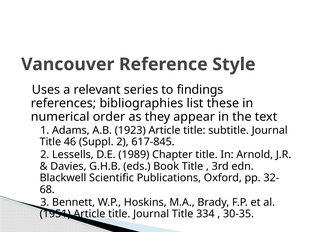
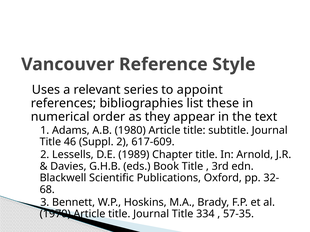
findings: findings -> appoint
1923: 1923 -> 1980
617-845: 617-845 -> 617-609
1951: 1951 -> 1970
30-35: 30-35 -> 57-35
